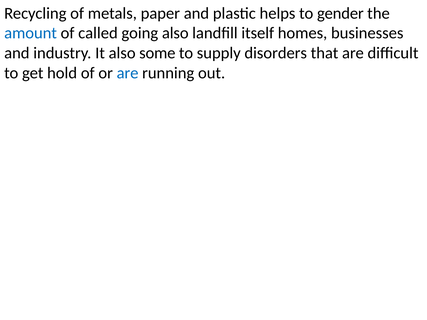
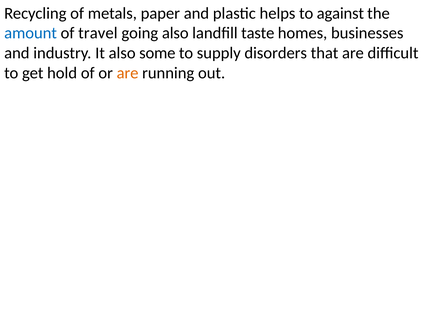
gender: gender -> against
called: called -> travel
itself: itself -> taste
are at (128, 73) colour: blue -> orange
